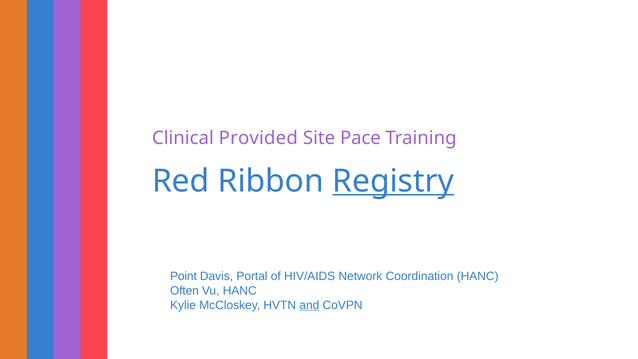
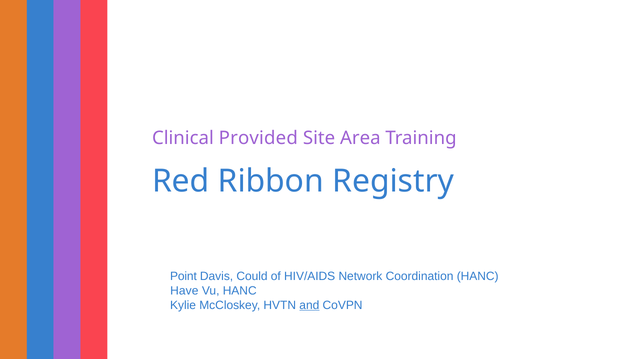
Pace: Pace -> Area
Registry underline: present -> none
Portal: Portal -> Could
Often: Often -> Have
